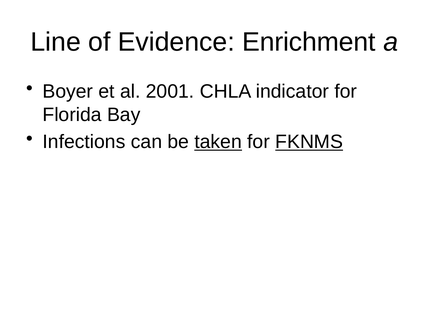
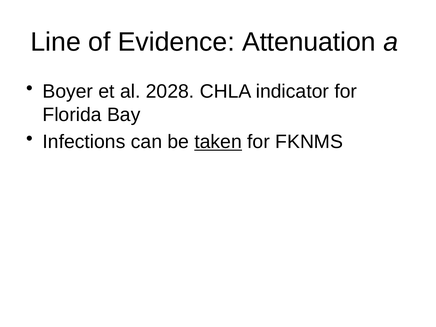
Enrichment: Enrichment -> Attenuation
2001: 2001 -> 2028
FKNMS underline: present -> none
